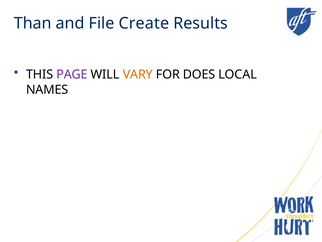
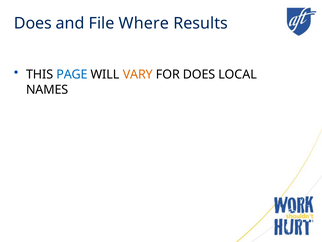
Than at (33, 23): Than -> Does
Create: Create -> Where
PAGE colour: purple -> blue
